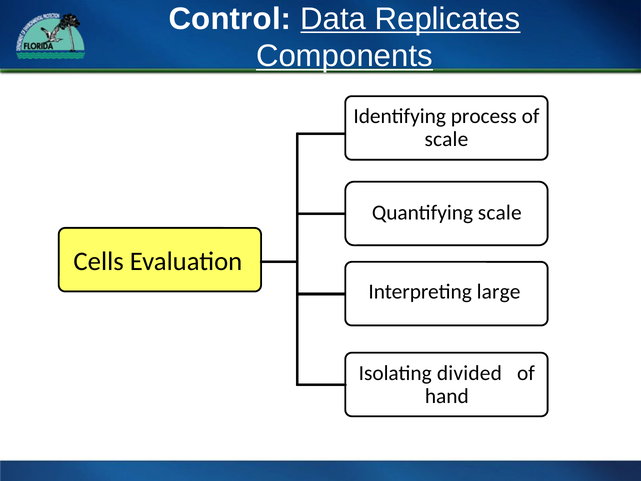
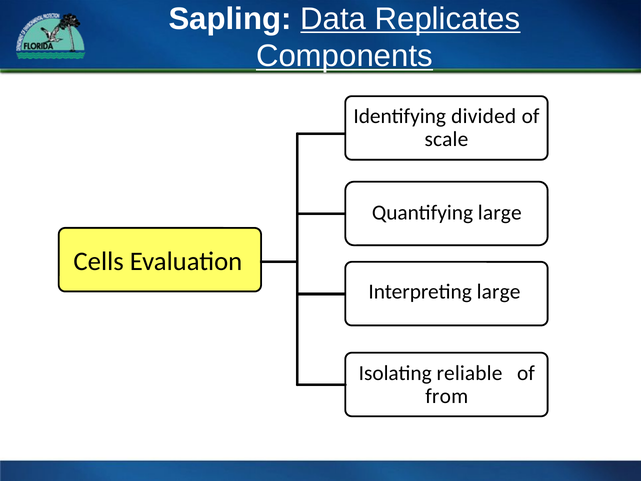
Control: Control -> Sapling
process: process -> divided
Quantifying scale: scale -> large
divided: divided -> reliable
hand: hand -> from
